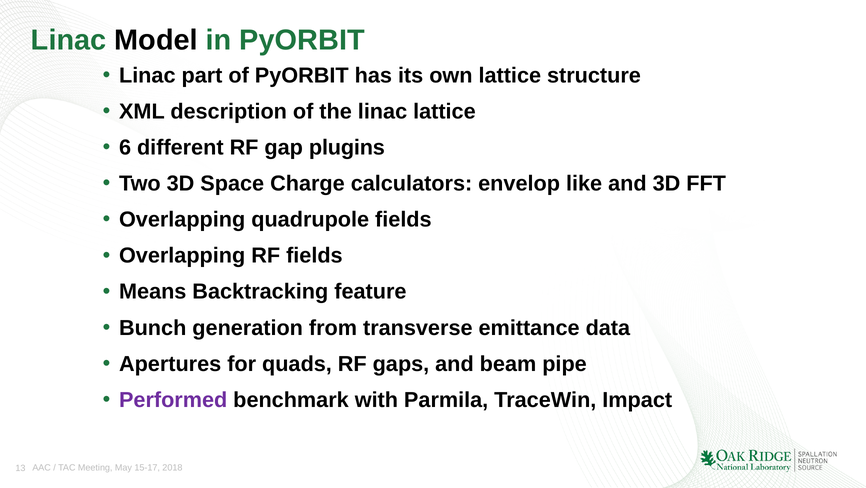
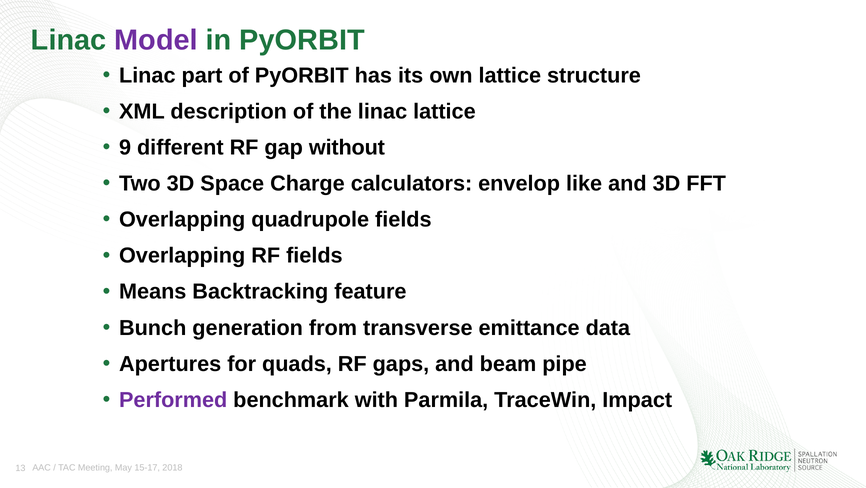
Model colour: black -> purple
6: 6 -> 9
plugins: plugins -> without
